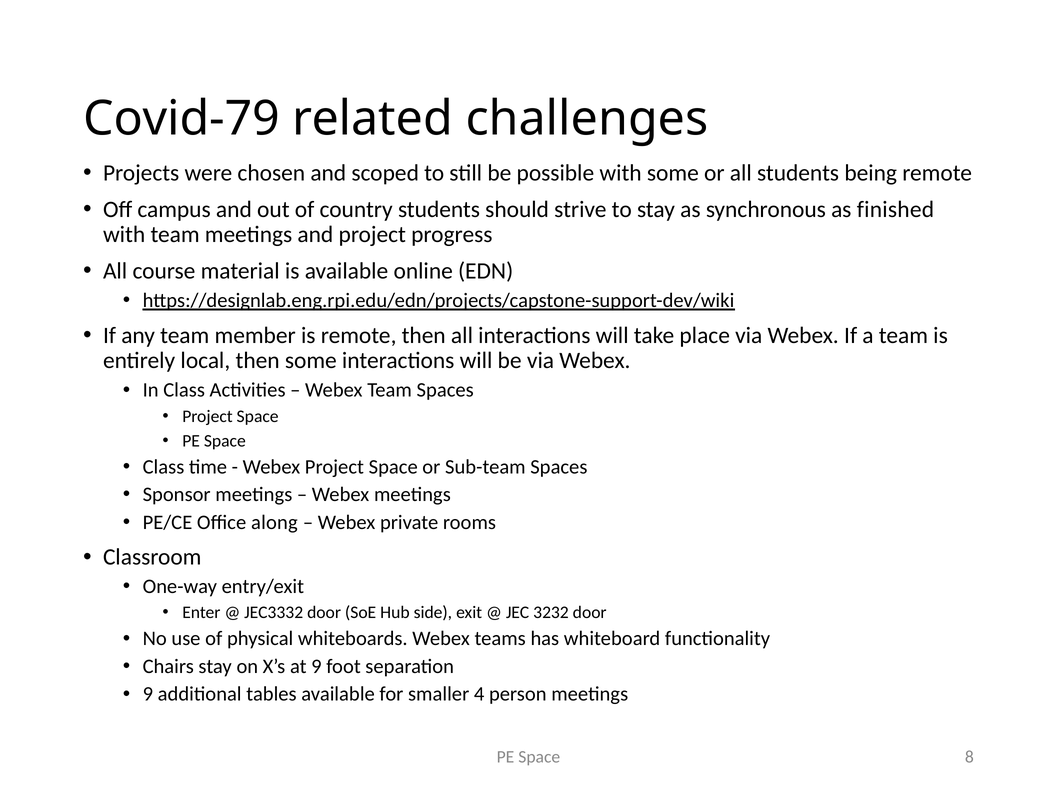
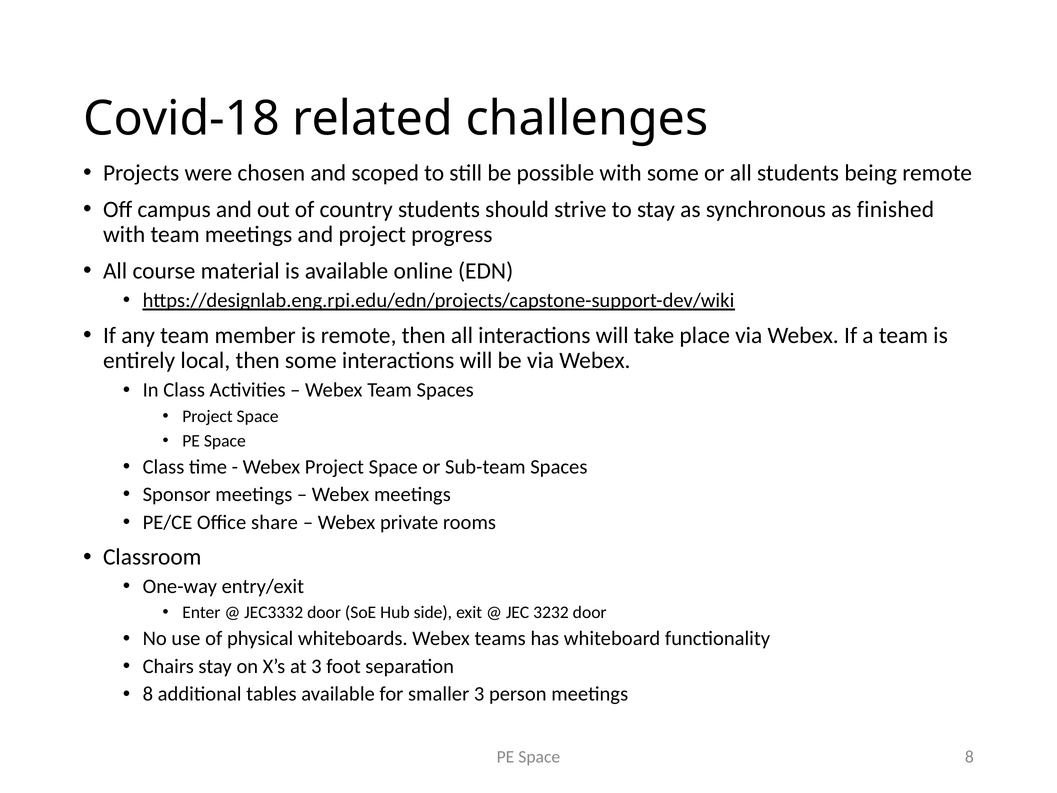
Covid-79: Covid-79 -> Covid-18
along: along -> share
at 9: 9 -> 3
9 at (148, 694): 9 -> 8
smaller 4: 4 -> 3
